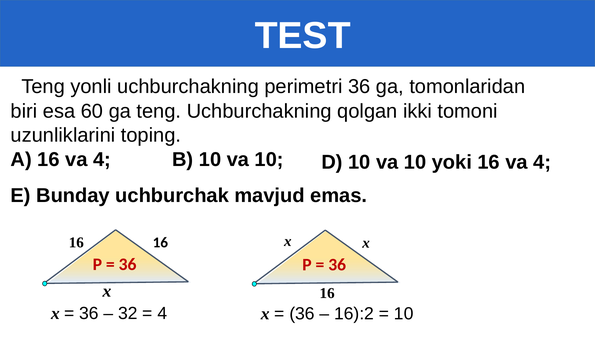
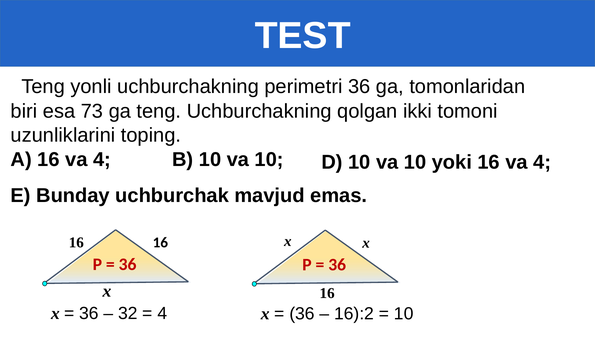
60: 60 -> 73
